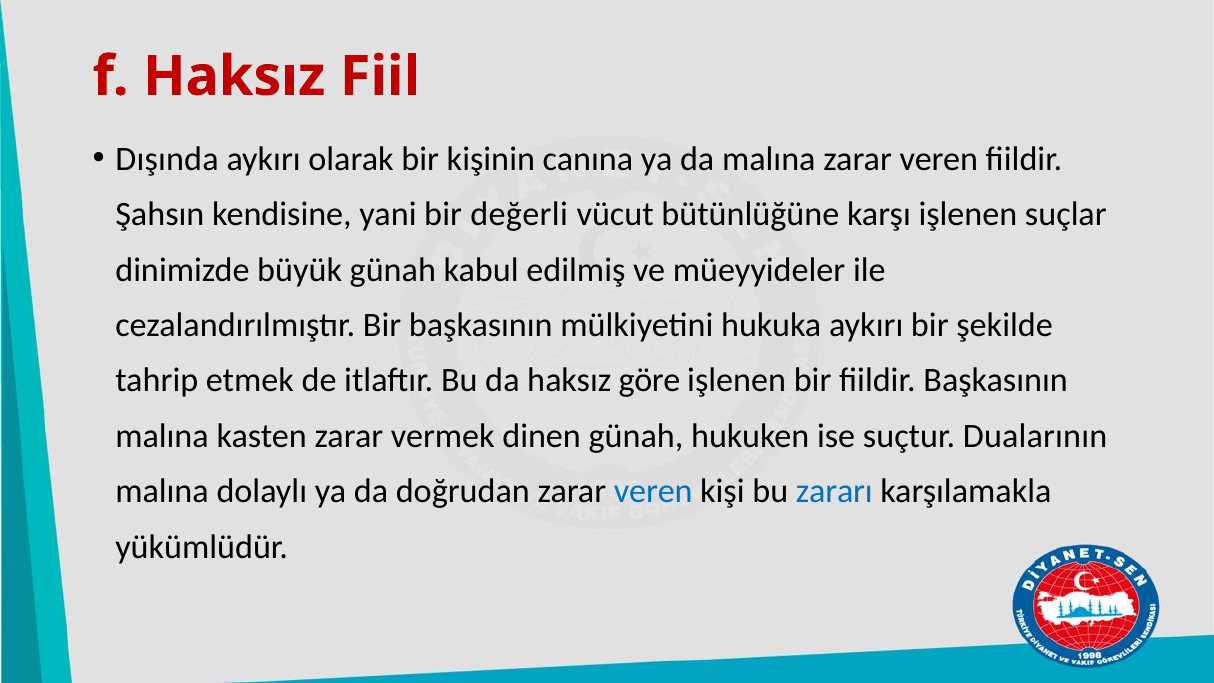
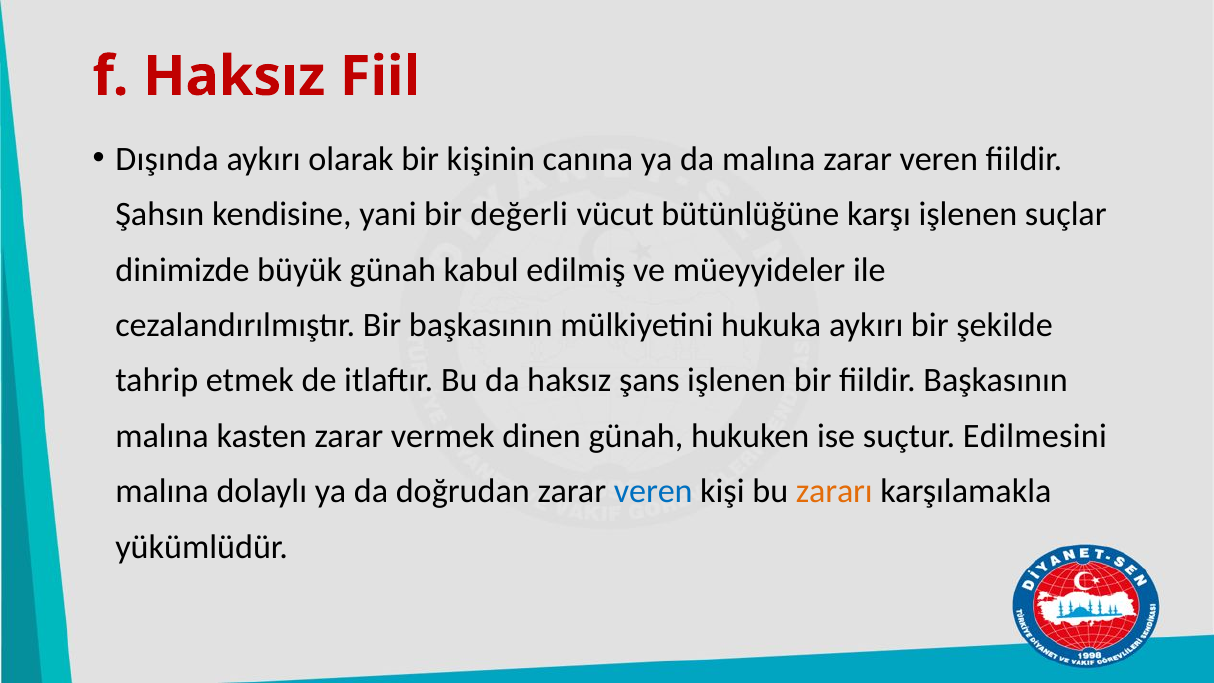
göre: göre -> şans
Dualarının: Dualarının -> Edilmesini
zararı colour: blue -> orange
